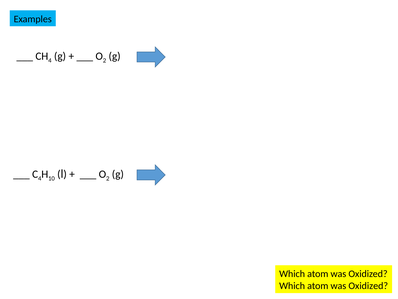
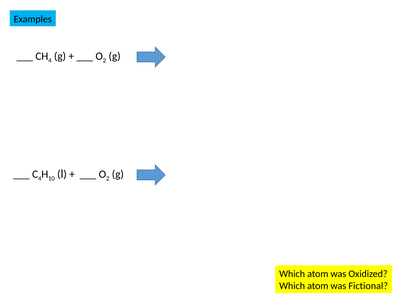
Oxidized at (368, 285): Oxidized -> Fictional
